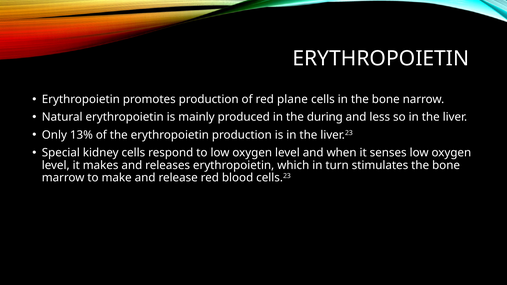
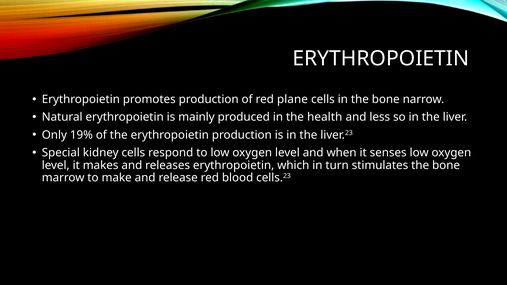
during: during -> health
13%: 13% -> 19%
